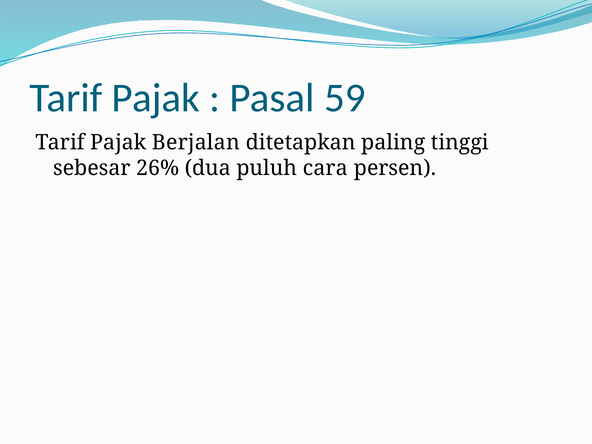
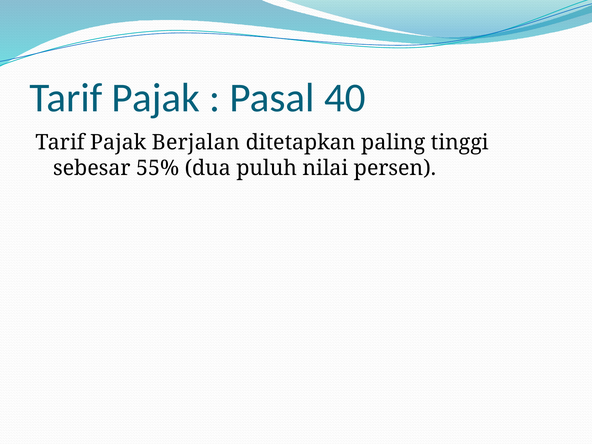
59: 59 -> 40
26%: 26% -> 55%
cara: cara -> nilai
